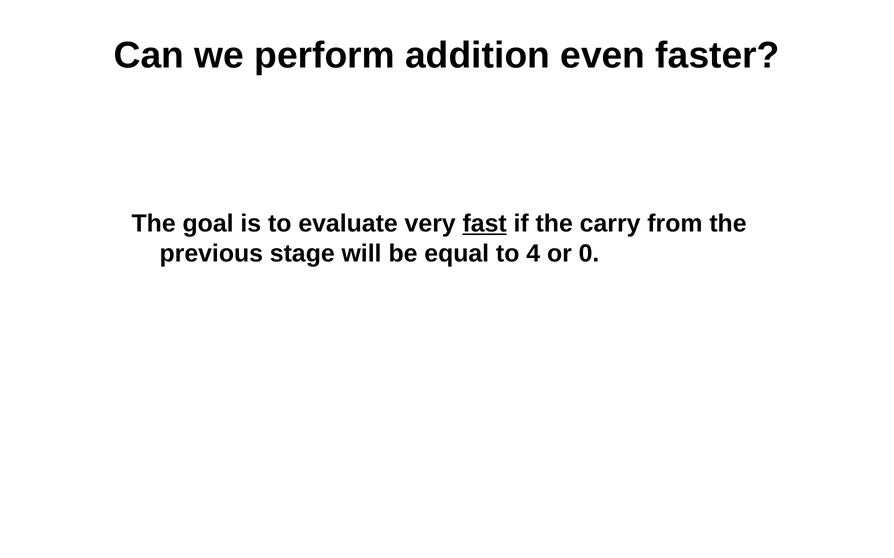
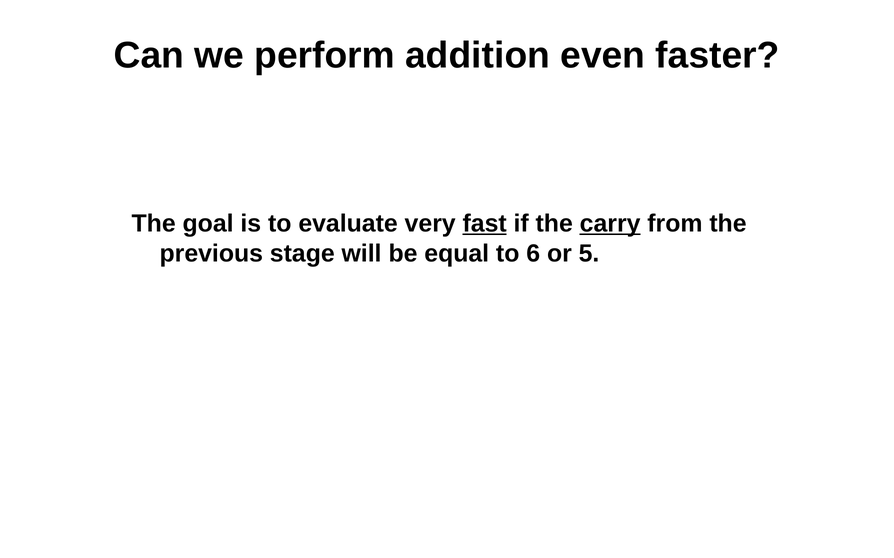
carry underline: none -> present
4: 4 -> 6
0: 0 -> 5
